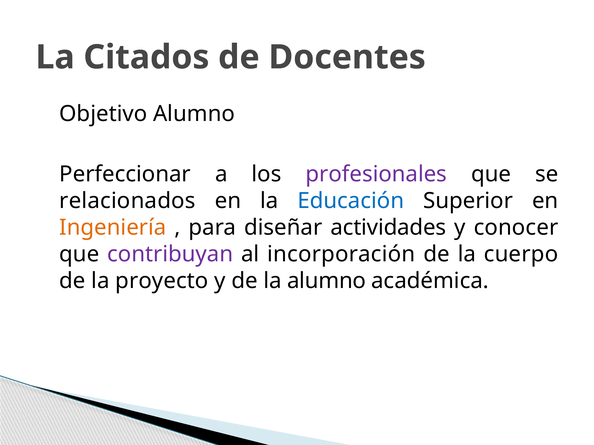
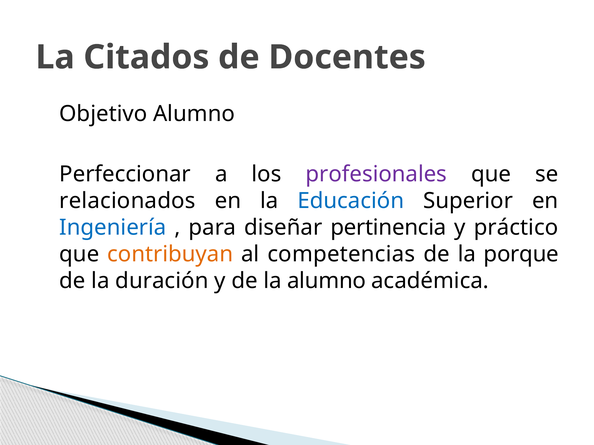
Ingeniería colour: orange -> blue
actividades: actividades -> pertinencia
conocer: conocer -> práctico
contribuyan colour: purple -> orange
incorporación: incorporación -> competencias
cuerpo: cuerpo -> porque
proyecto: proyecto -> duración
